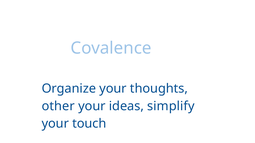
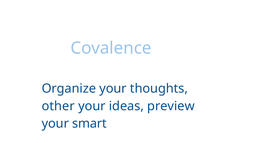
simplify: simplify -> preview
touch: touch -> smart
